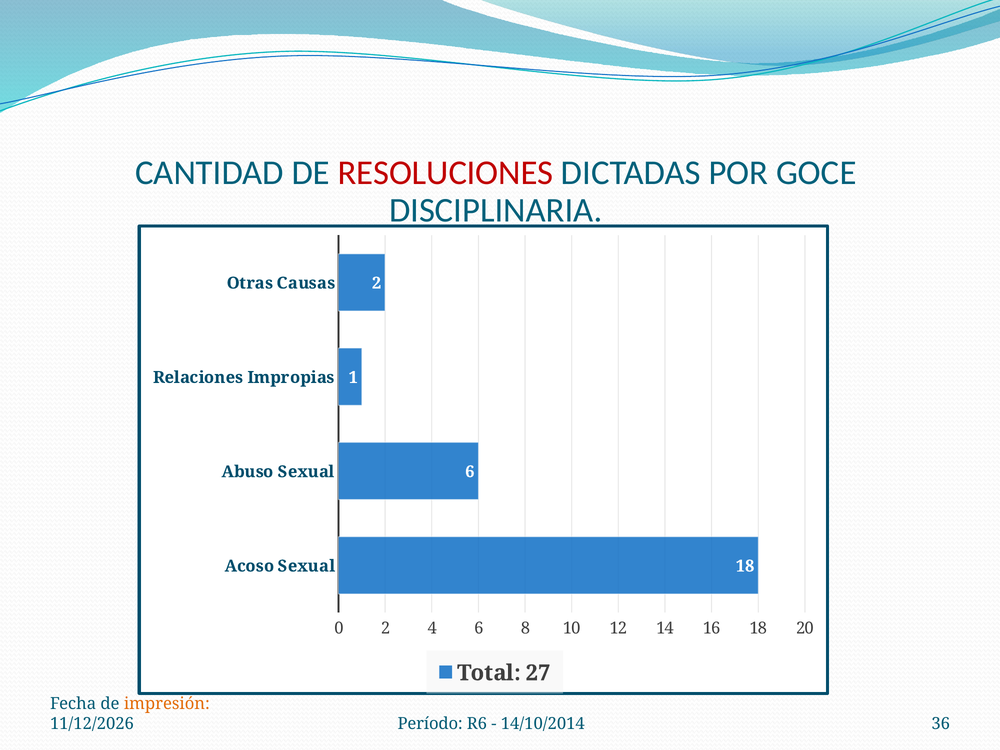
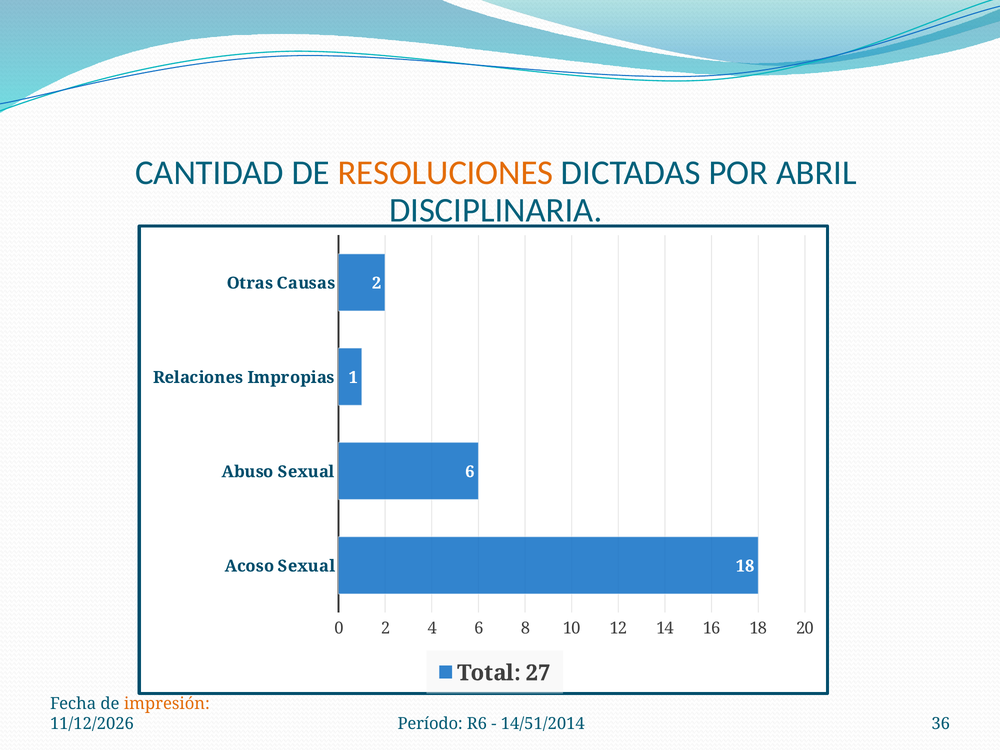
RESOLUCIONES colour: red -> orange
GOCE: GOCE -> ABRIL
14/10/2014: 14/10/2014 -> 14/51/2014
